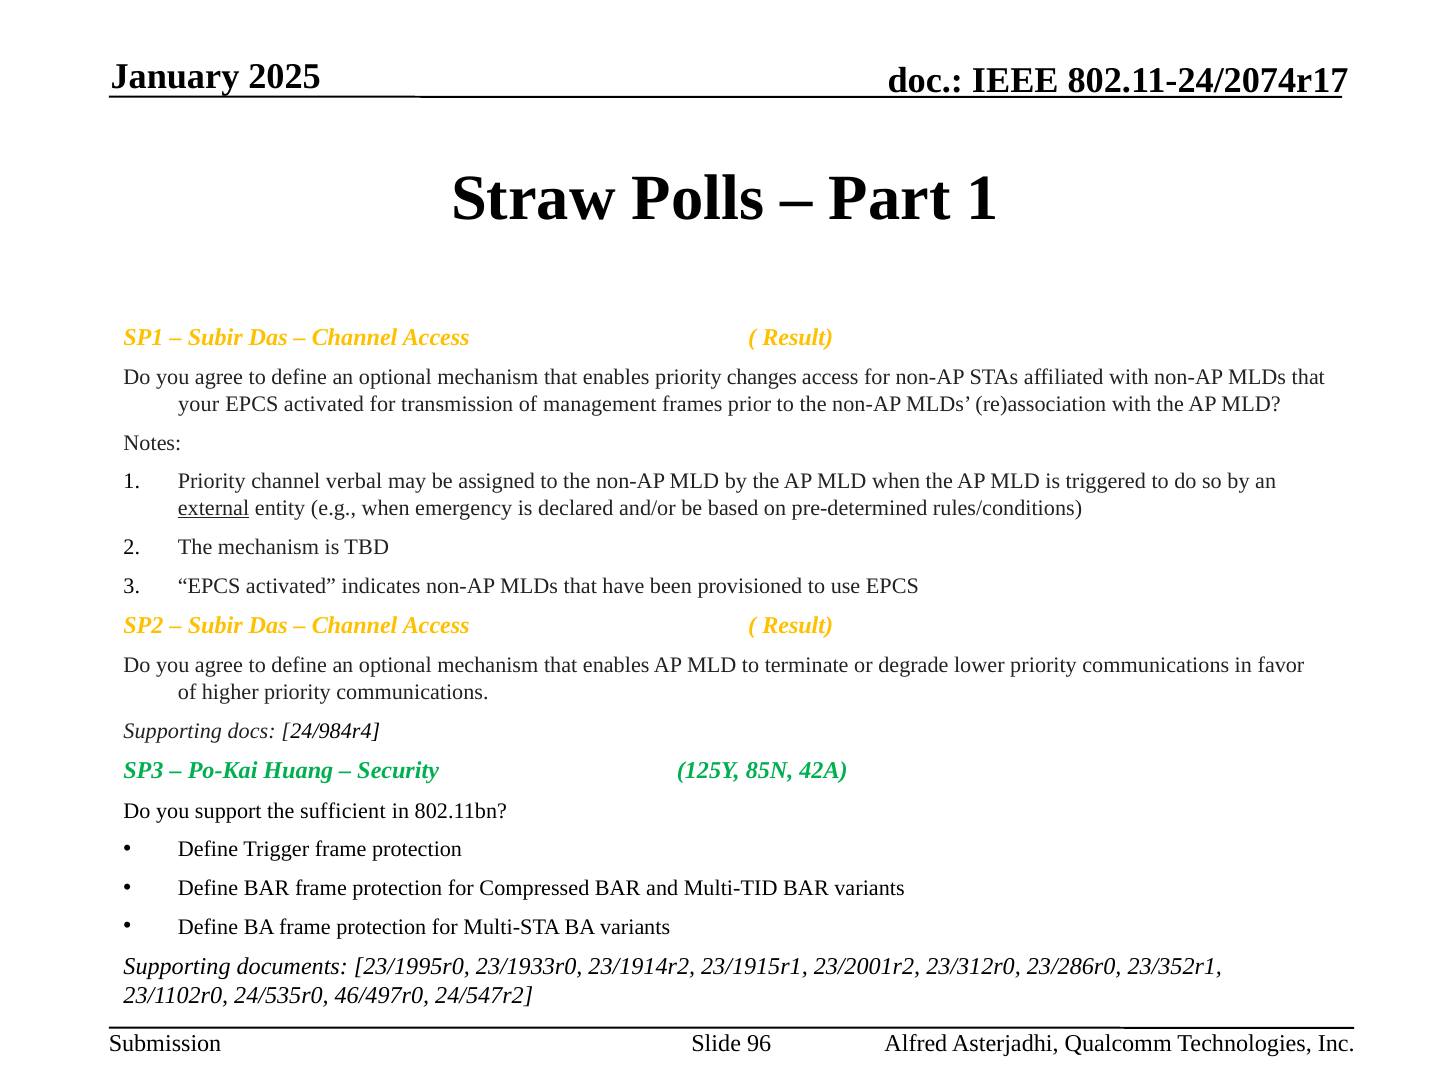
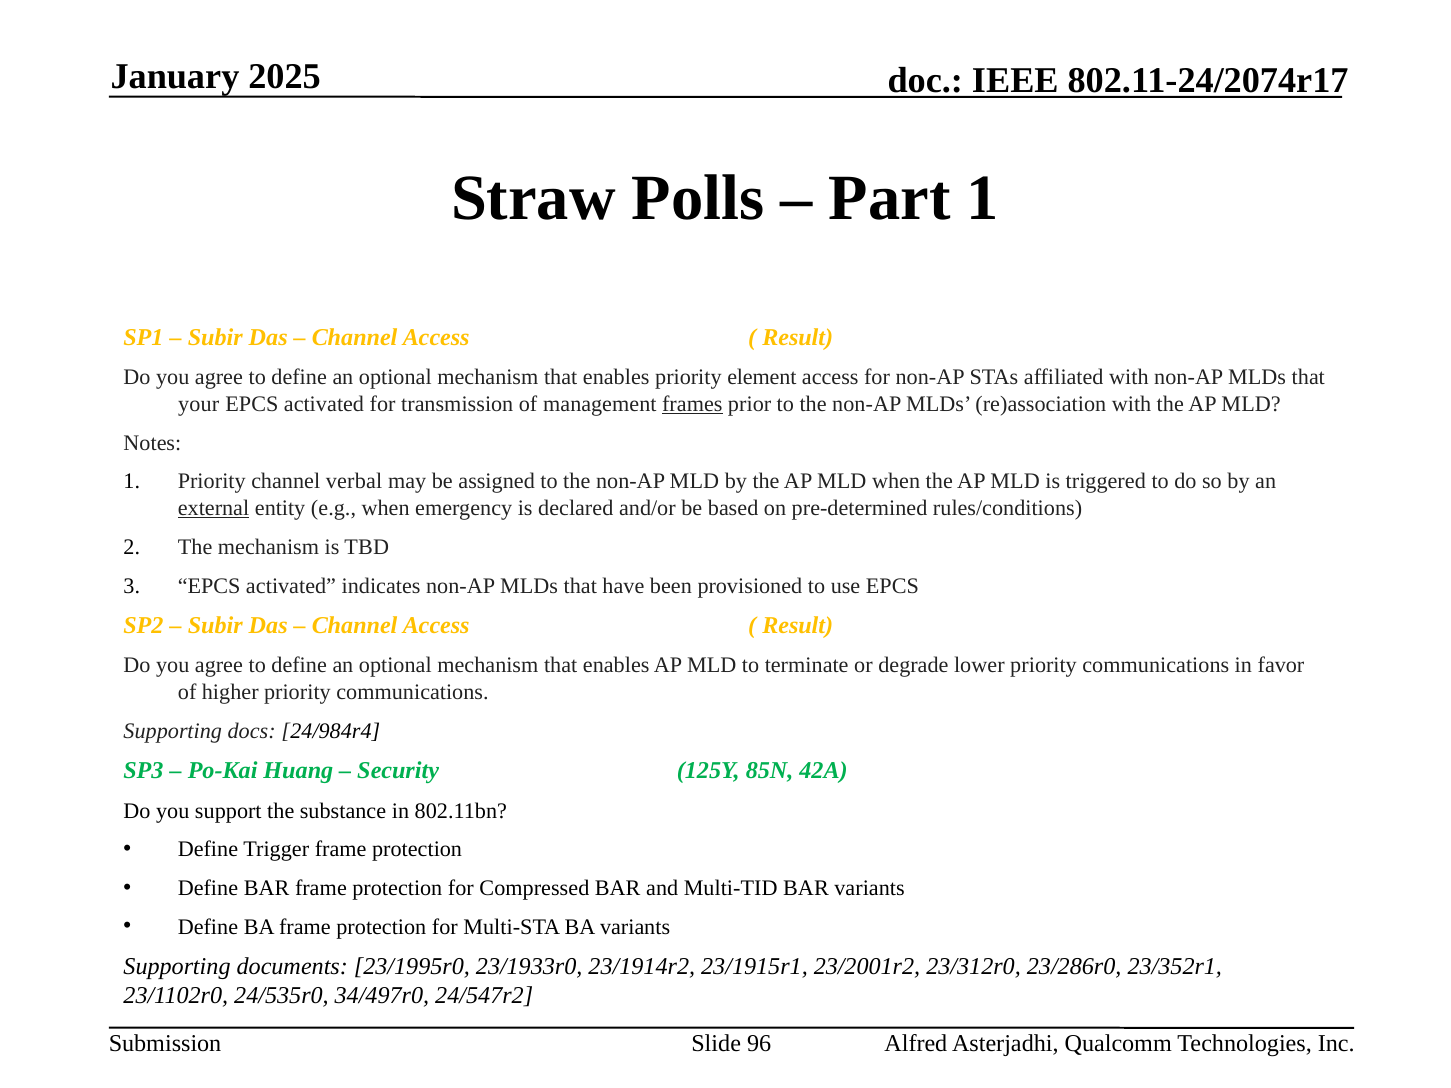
changes: changes -> element
frames underline: none -> present
sufficient: sufficient -> substance
46/497r0: 46/497r0 -> 34/497r0
